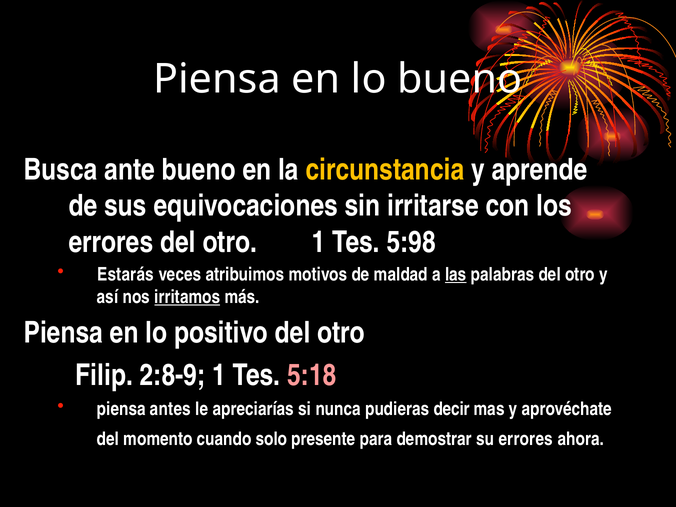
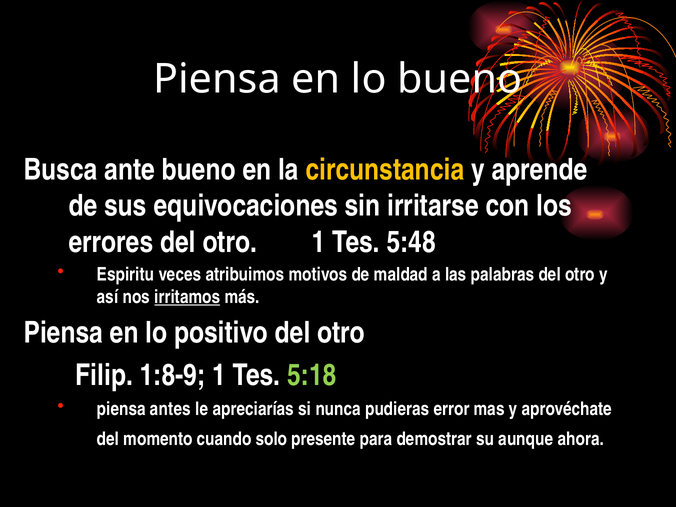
5:98: 5:98 -> 5:48
Estarás: Estarás -> Espiritu
las underline: present -> none
2:8-9: 2:8-9 -> 1:8-9
5:18 colour: pink -> light green
decir: decir -> error
su errores: errores -> aunque
